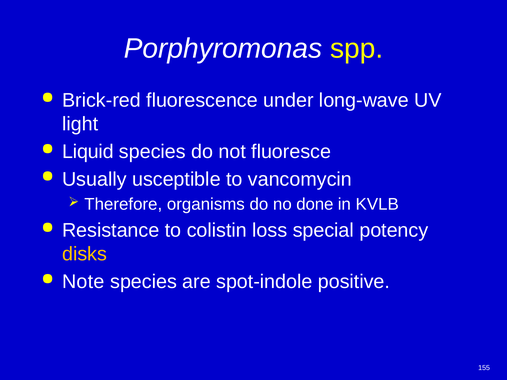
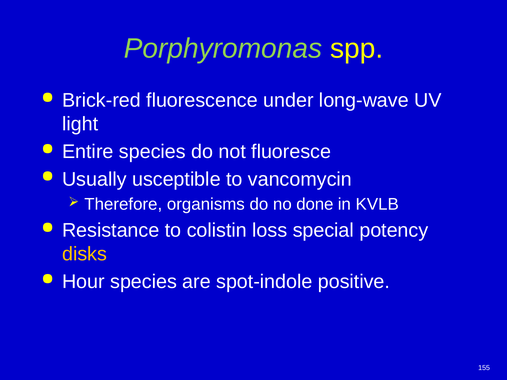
Porphyromonas colour: white -> light green
Liquid: Liquid -> Entire
Note: Note -> Hour
